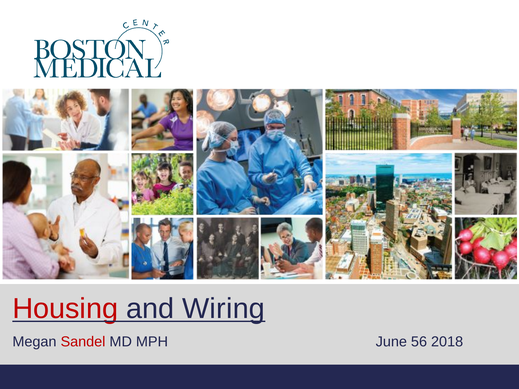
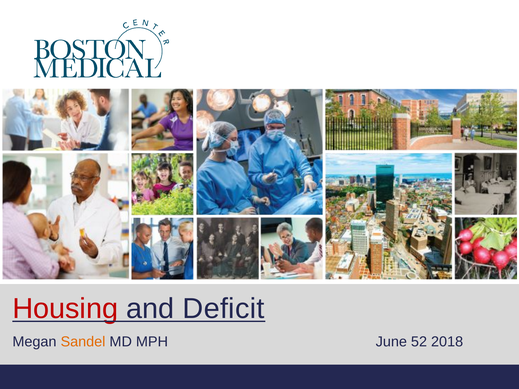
Wiring: Wiring -> Deficit
Sandel colour: red -> orange
56: 56 -> 52
